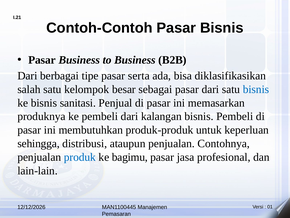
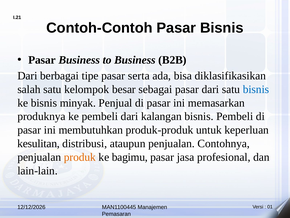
sanitasi: sanitasi -> minyak
sehingga: sehingga -> kesulitan
produk colour: blue -> orange
